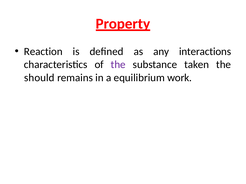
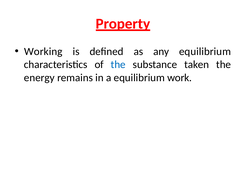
Reaction: Reaction -> Working
any interactions: interactions -> equilibrium
the at (118, 65) colour: purple -> blue
should: should -> energy
